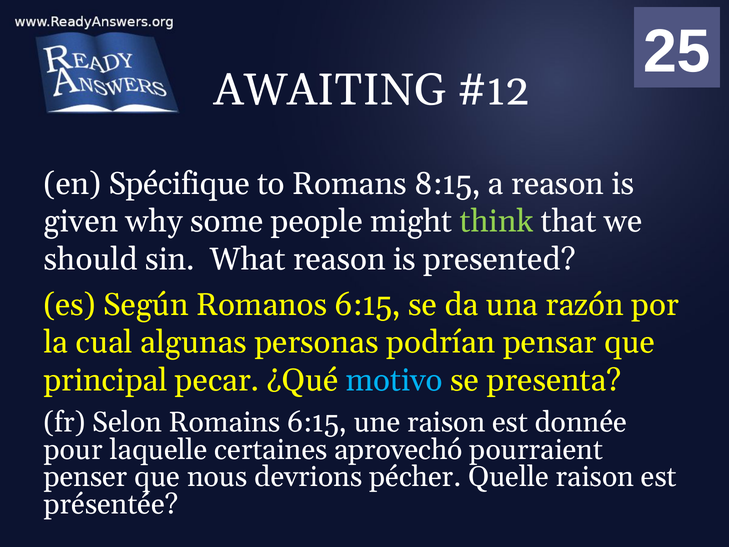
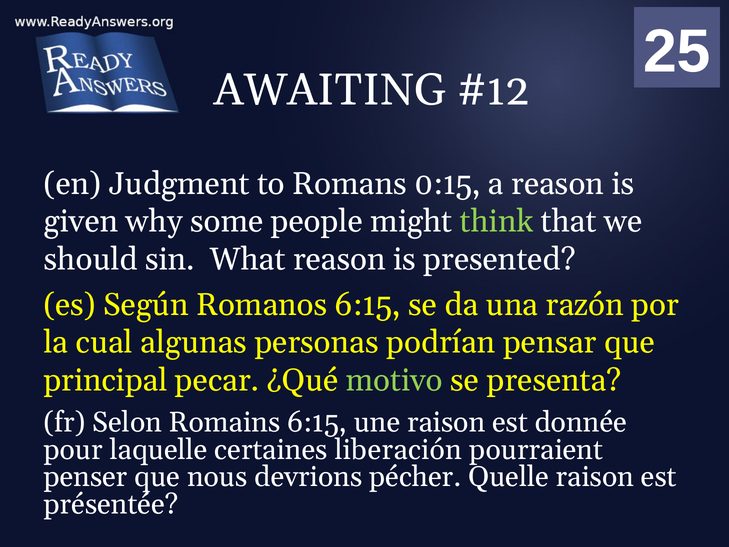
Spécifique: Spécifique -> Judgment
8:15: 8:15 -> 0:15
motivo colour: light blue -> light green
aprovechó: aprovechó -> liberación
